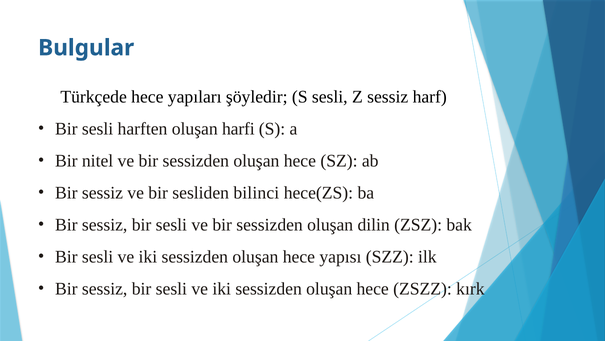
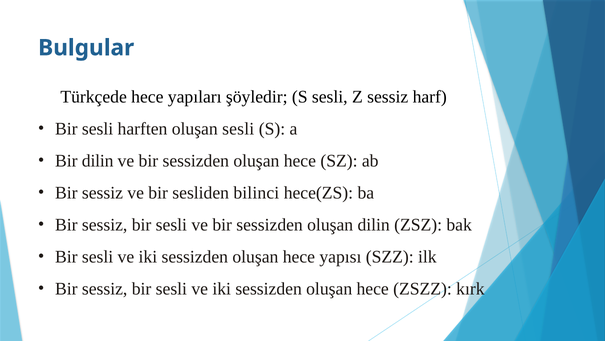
oluşan harfi: harfi -> sesli
Bir nitel: nitel -> dilin
